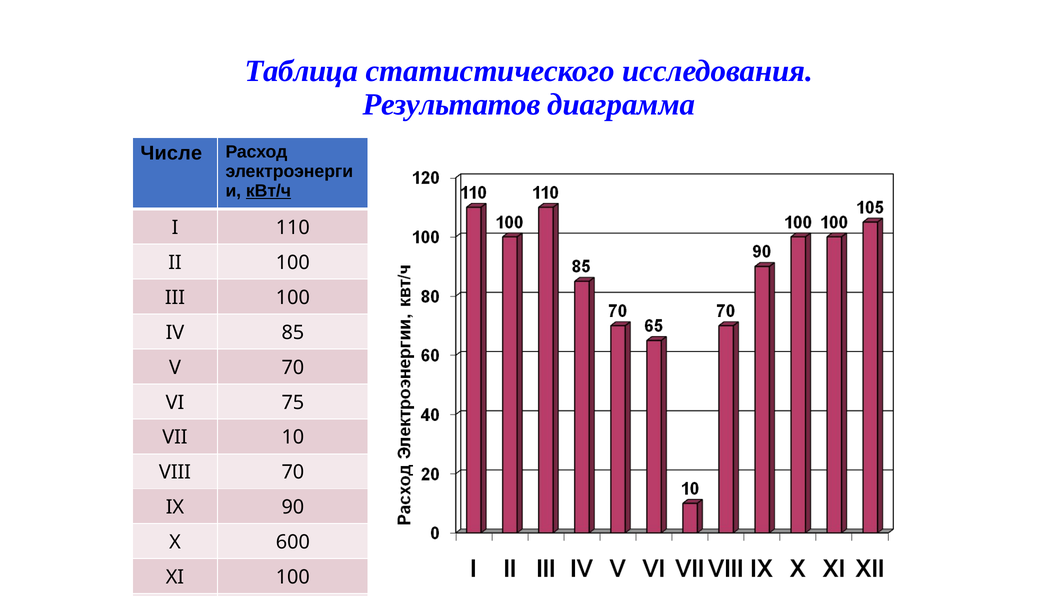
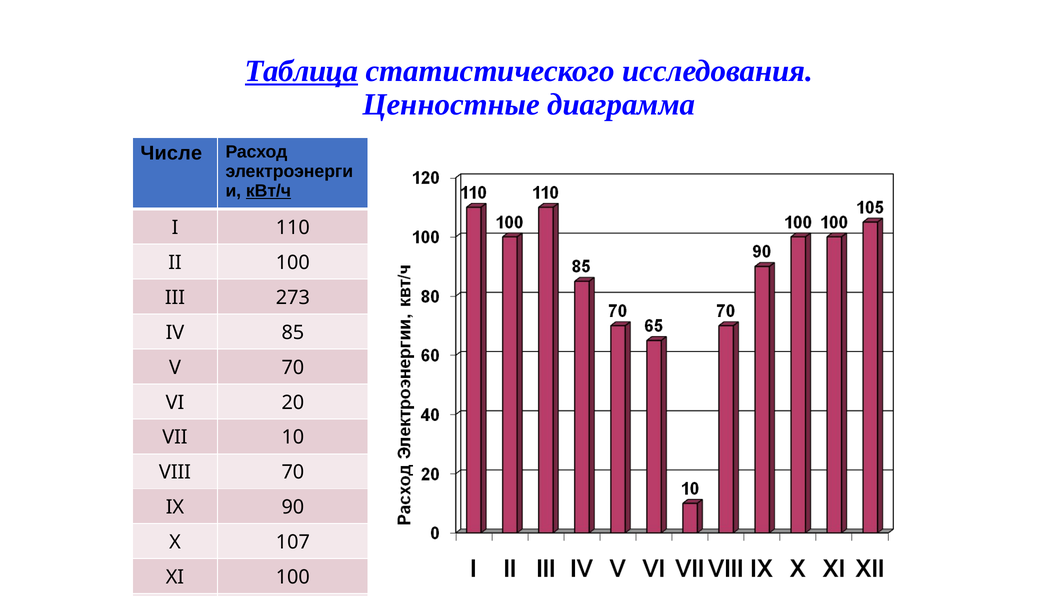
Таблица underline: none -> present
Результатов: Результатов -> Ценностные
III 100: 100 -> 273
75: 75 -> 20
600: 600 -> 107
